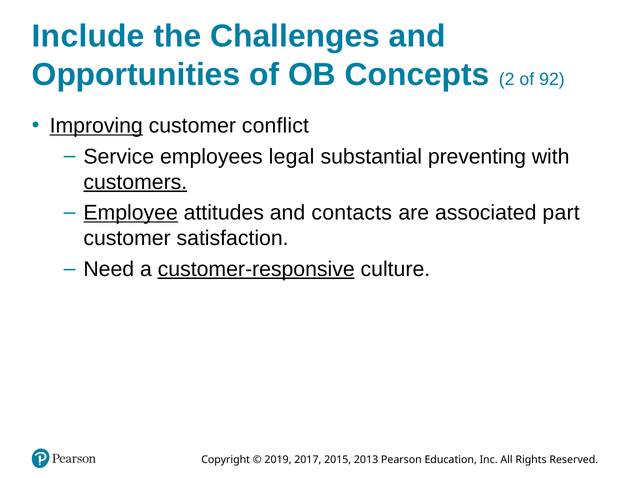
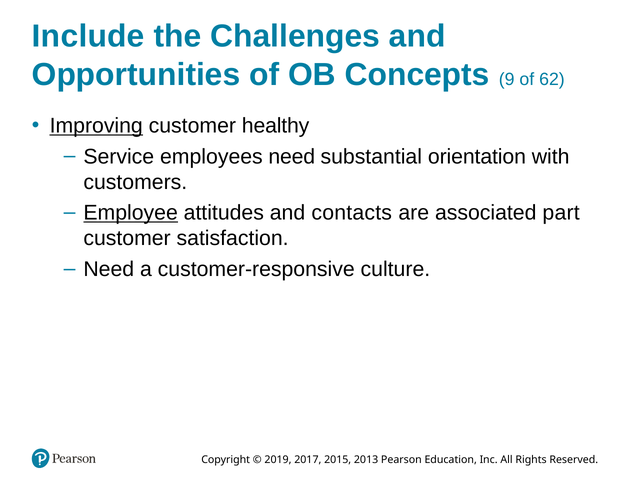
2: 2 -> 9
92: 92 -> 62
conflict: conflict -> healthy
employees legal: legal -> need
preventing: preventing -> orientation
customers underline: present -> none
customer-responsive underline: present -> none
